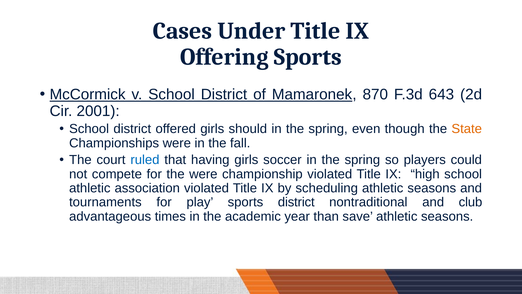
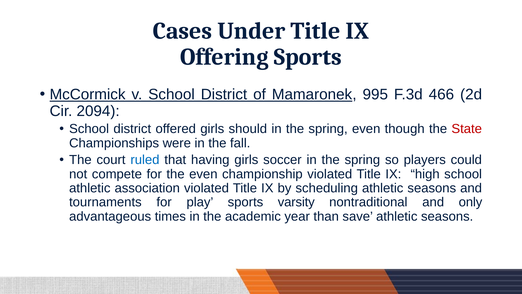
870: 870 -> 995
643: 643 -> 466
2001: 2001 -> 2094
State colour: orange -> red
the were: were -> even
sports district: district -> varsity
club: club -> only
